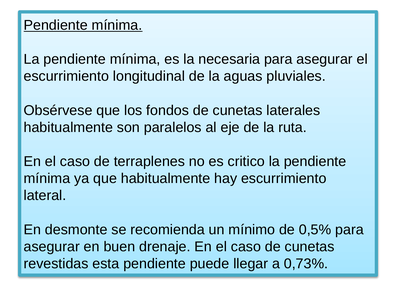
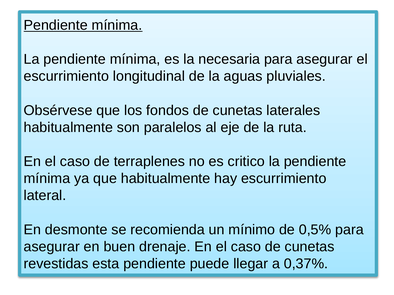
0,73%: 0,73% -> 0,37%
